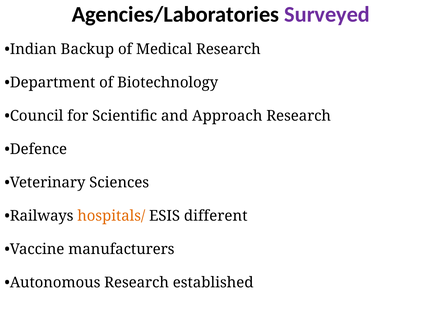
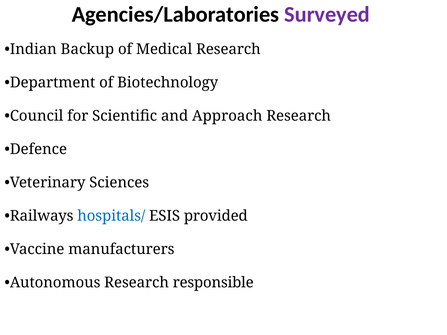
hospitals/ colour: orange -> blue
different: different -> provided
established: established -> responsible
